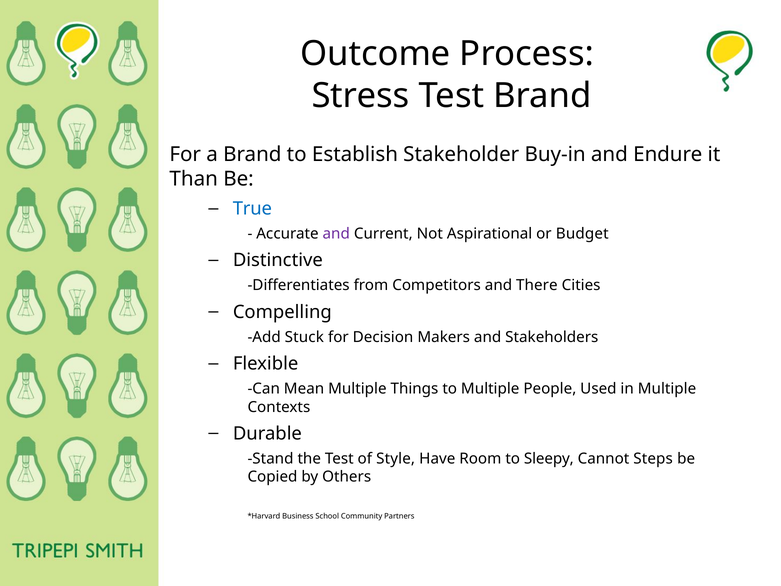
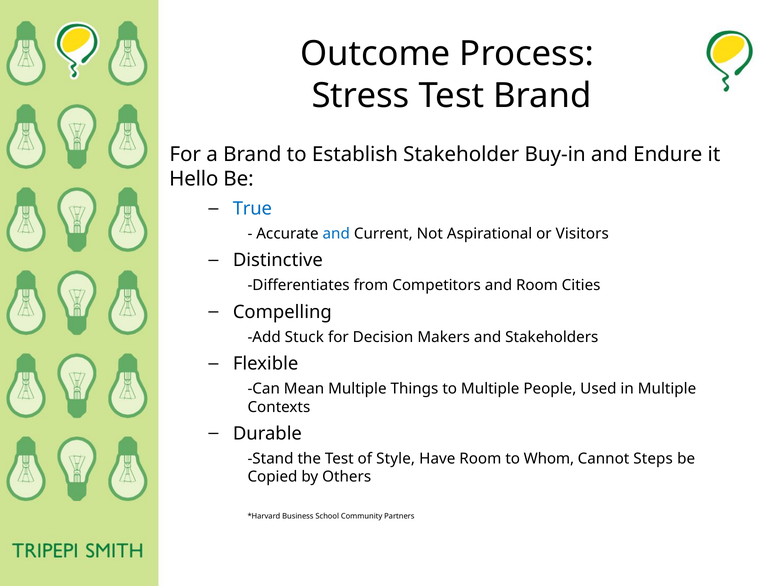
Than: Than -> Hello
and at (336, 234) colour: purple -> blue
Budget: Budget -> Visitors
and There: There -> Room
Sleepy: Sleepy -> Whom
